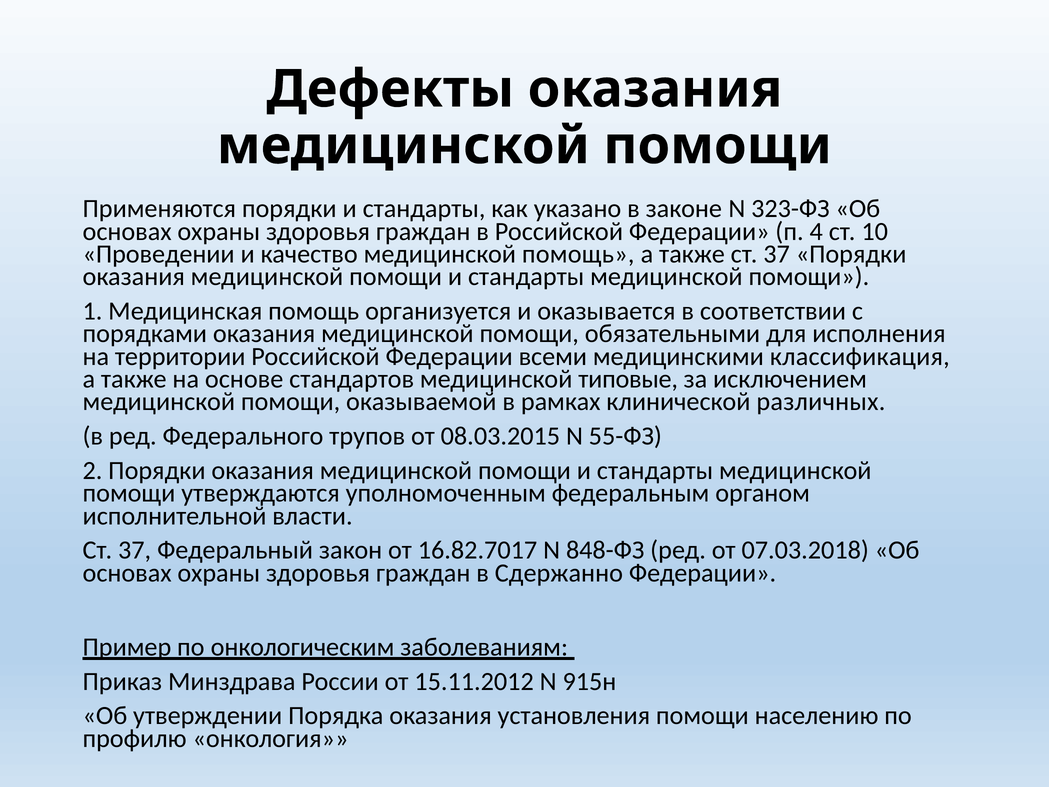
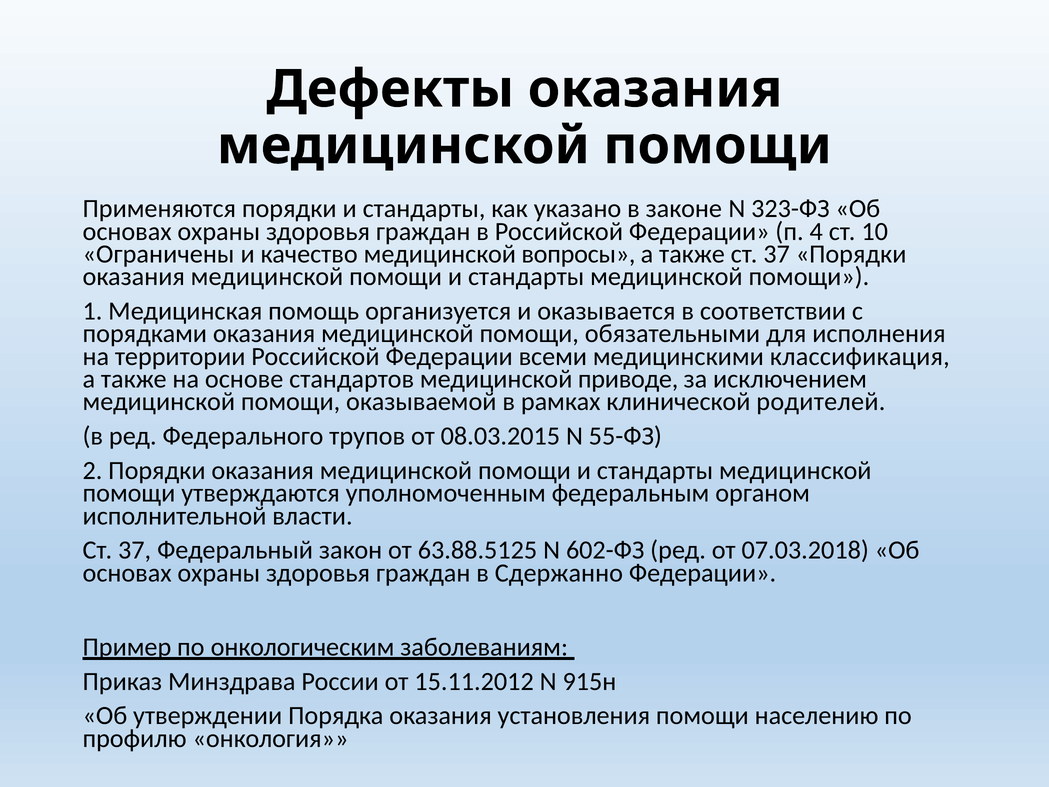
Проведении: Проведении -> Ограничены
медицинской помощь: помощь -> вопросы
типовые: типовые -> приводе
различных: различных -> родителей
16.82.7017: 16.82.7017 -> 63.88.5125
848-ФЗ: 848-ФЗ -> 602-ФЗ
